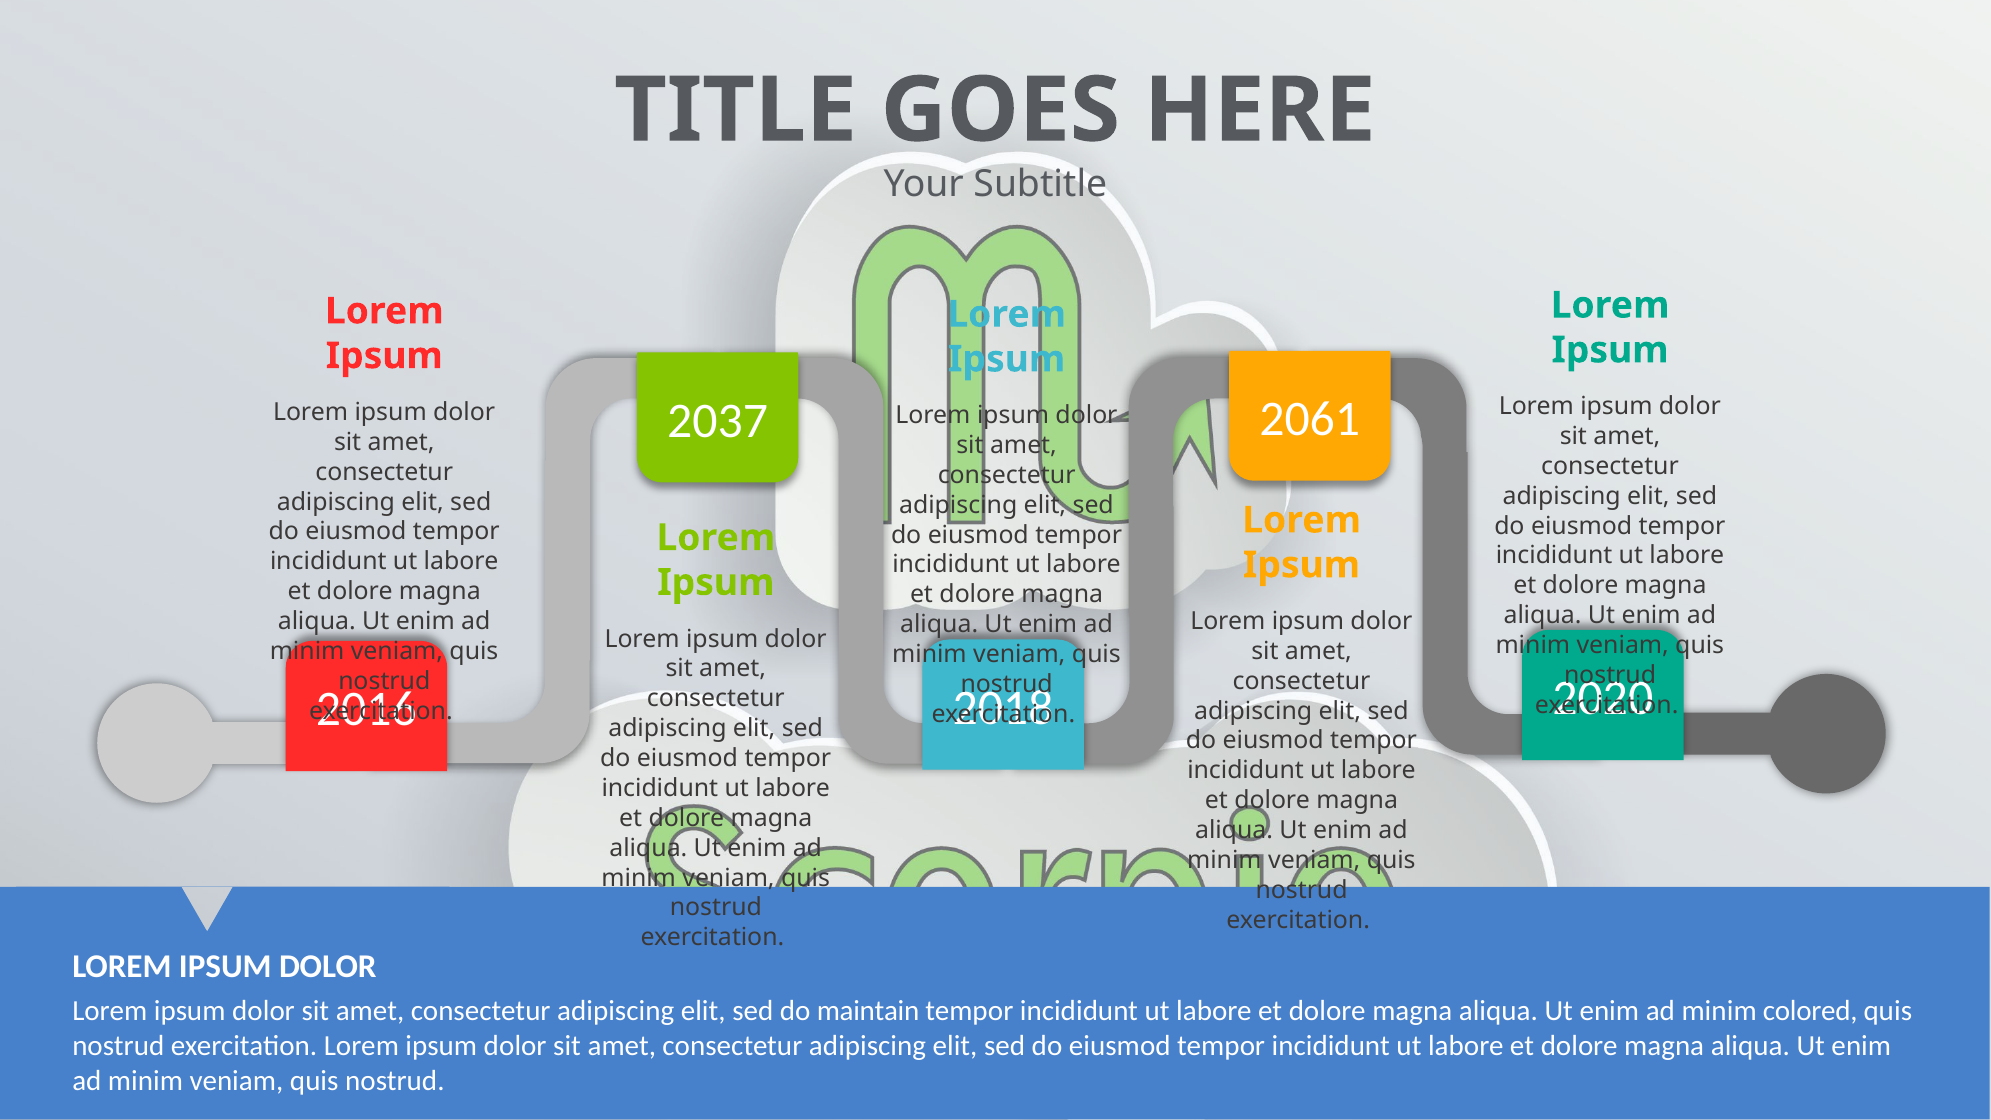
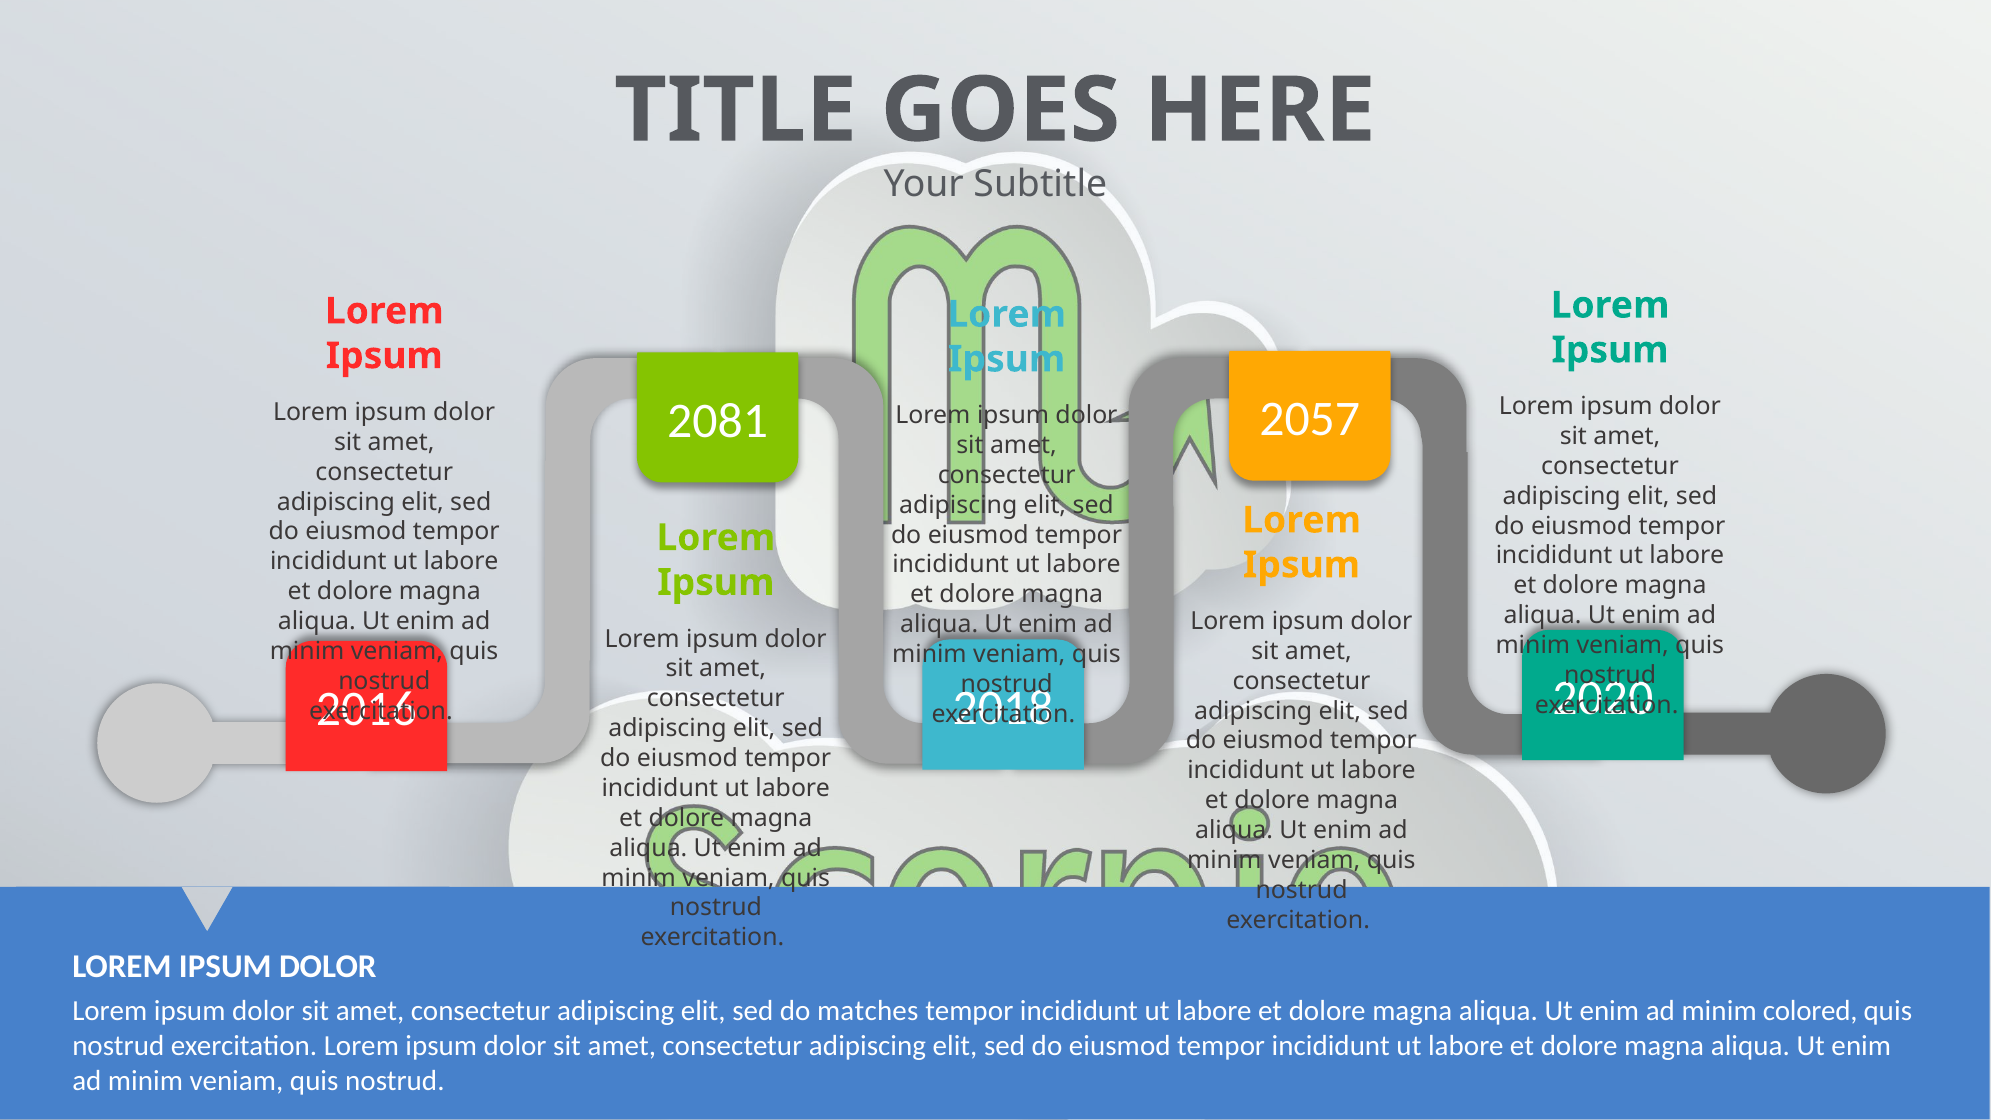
2061: 2061 -> 2057
2037: 2037 -> 2081
maintain: maintain -> matches
